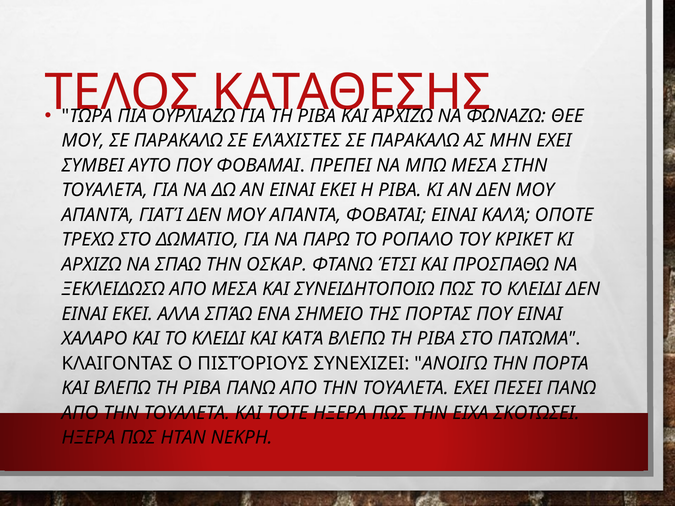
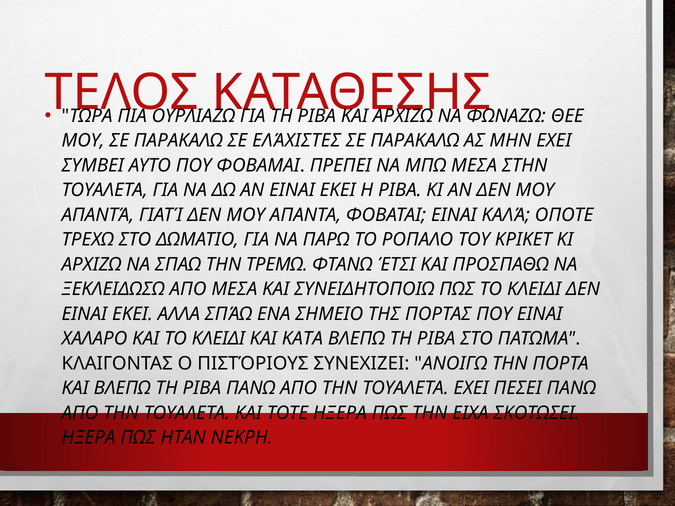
ΟΣΚΑΡ: ΟΣΚΑΡ -> ΤΡΕΜΩ
ΚΑΤΆ: ΚΑΤΆ -> ΚΑΤΑ
